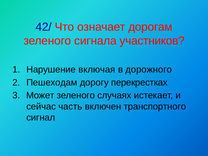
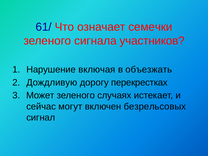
42/: 42/ -> 61/
дорогам: дорогам -> семечки
дорожного: дорожного -> объезжать
Пешеходам: Пешеходам -> Дождливую
часть: часть -> могут
транспортного: транспортного -> безрельсовых
